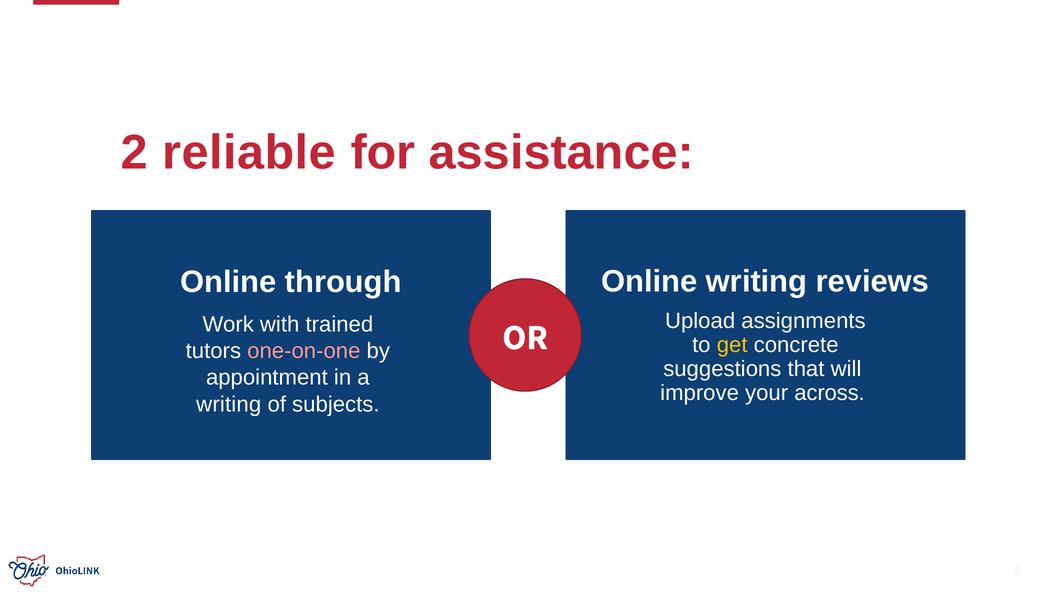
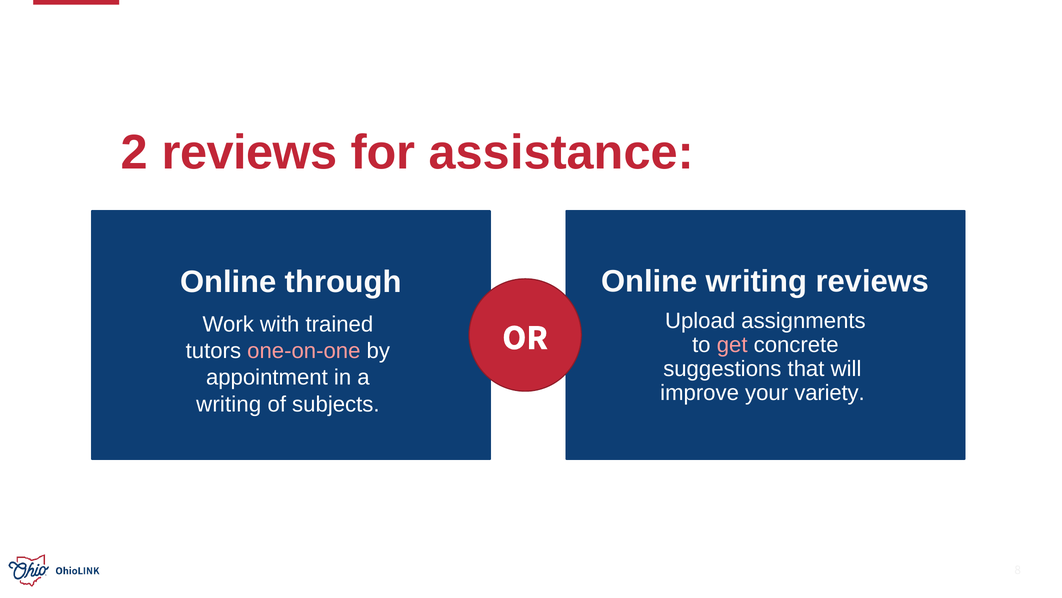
2 reliable: reliable -> reviews
get colour: yellow -> pink
across: across -> variety
